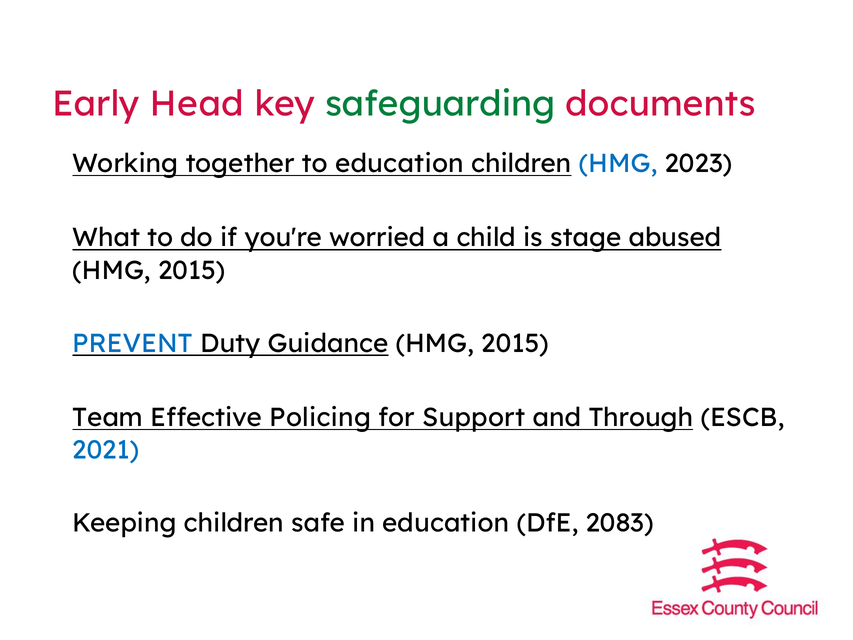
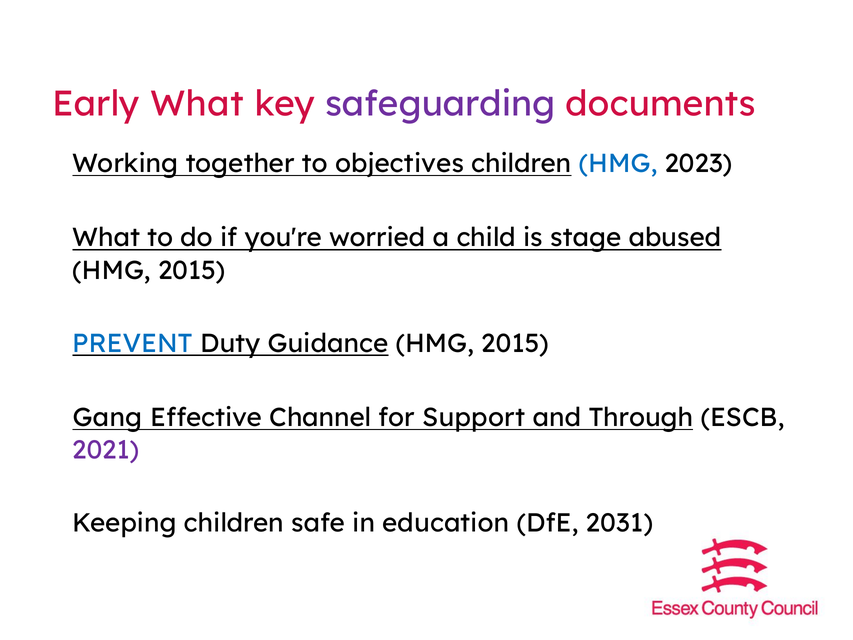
Early Head: Head -> What
safeguarding colour: green -> purple
to education: education -> objectives
Team: Team -> Gang
Policing: Policing -> Channel
2021 colour: blue -> purple
2083: 2083 -> 2031
